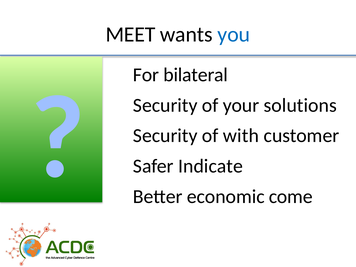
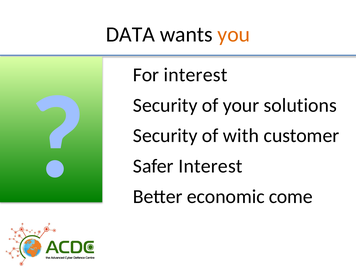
MEET: MEET -> DATA
you colour: blue -> orange
bilateral at (196, 75): bilateral -> interest
Indicate at (211, 166): Indicate -> Interest
